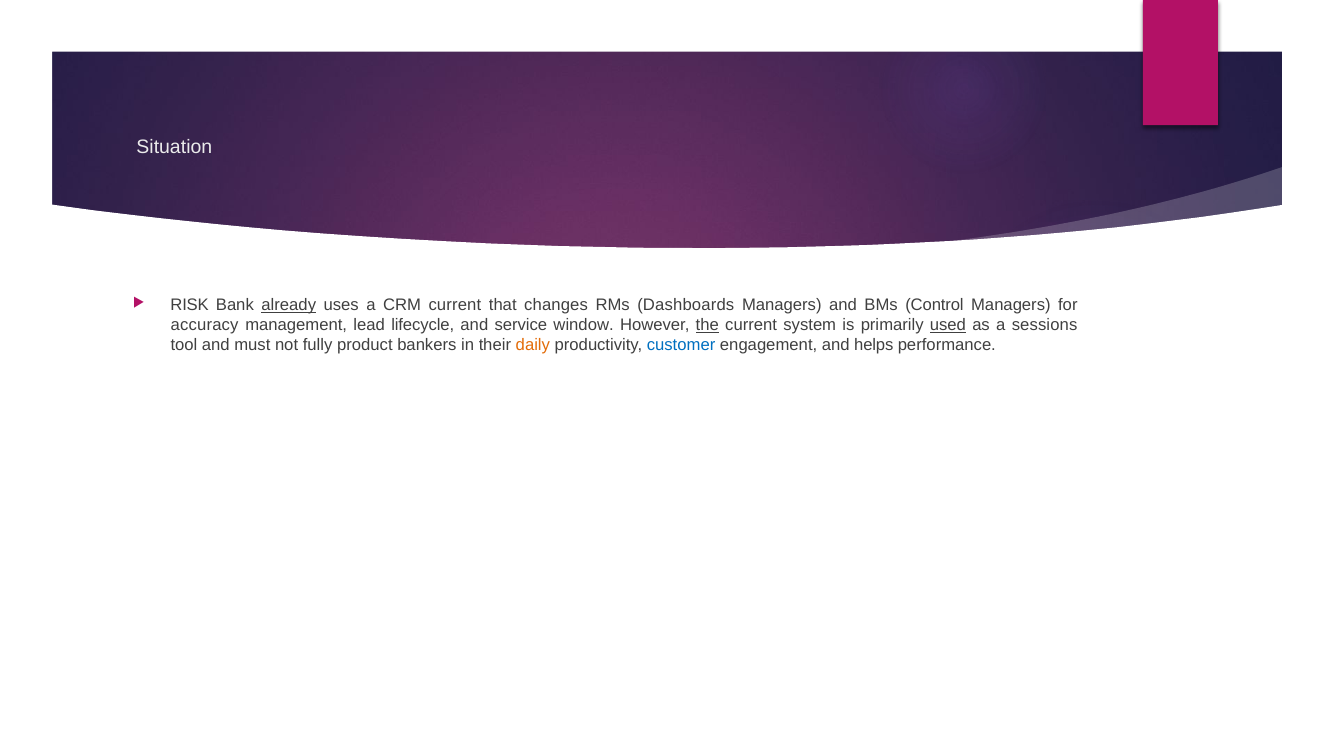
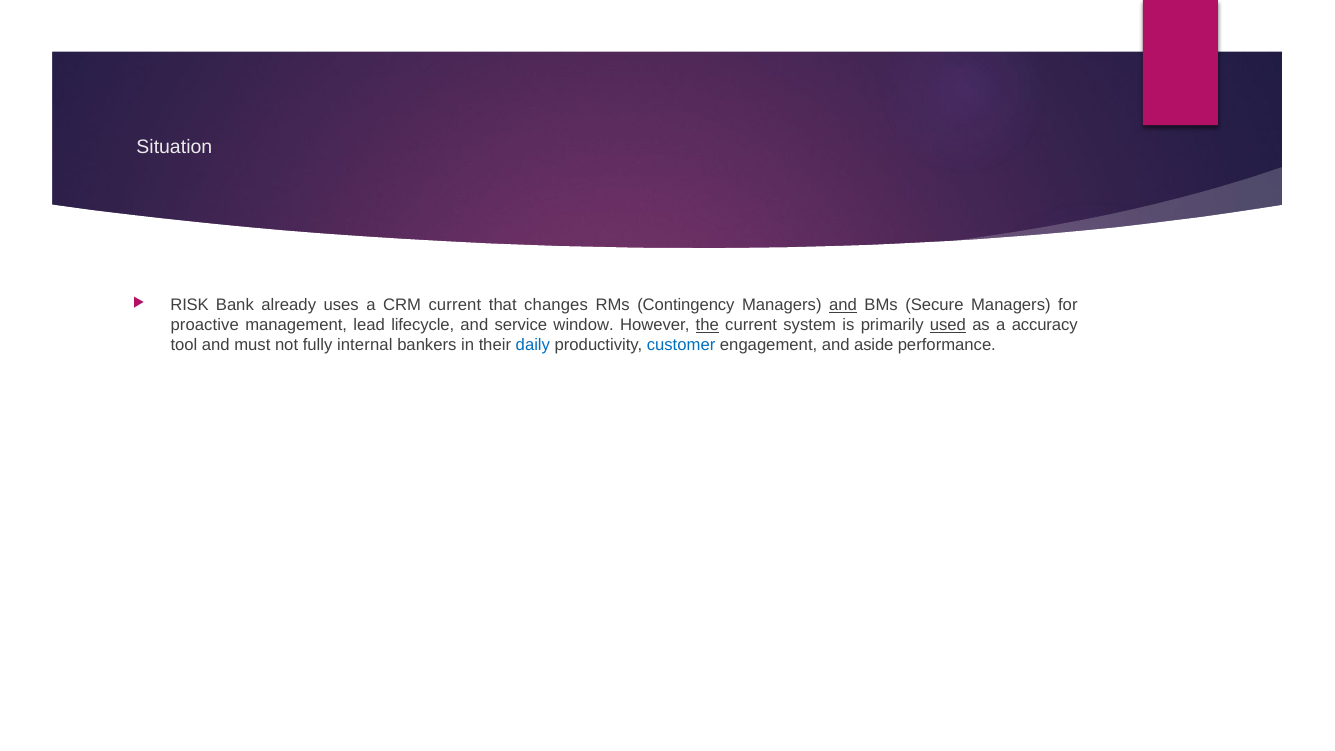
already underline: present -> none
Dashboards: Dashboards -> Contingency
and at (843, 305) underline: none -> present
Control: Control -> Secure
accuracy: accuracy -> proactive
sessions: sessions -> accuracy
product: product -> internal
daily colour: orange -> blue
helps: helps -> aside
